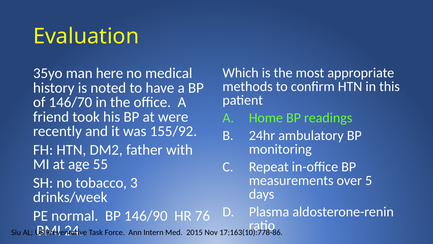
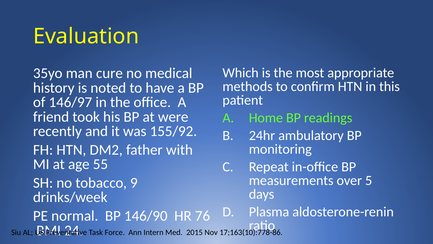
here: here -> cure
146/70: 146/70 -> 146/97
3: 3 -> 9
